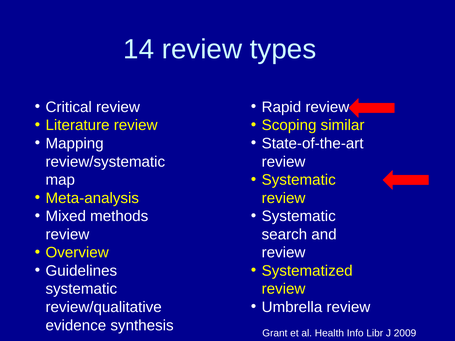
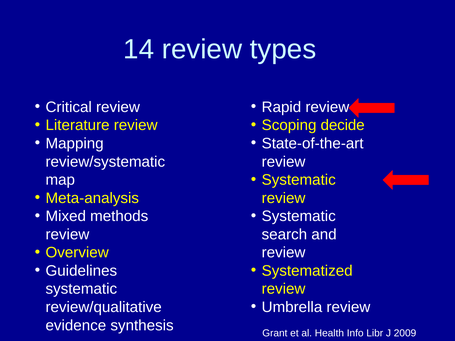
similar: similar -> decide
